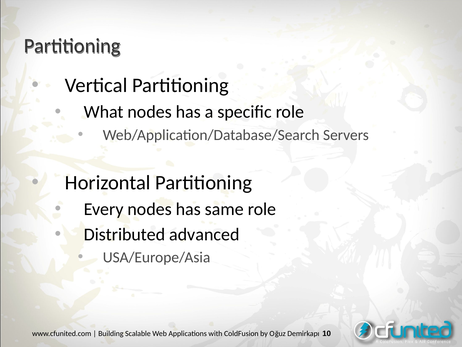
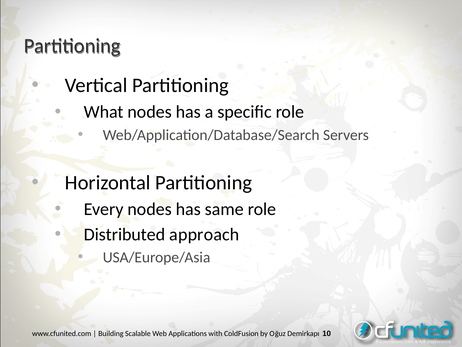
advanced: advanced -> approach
